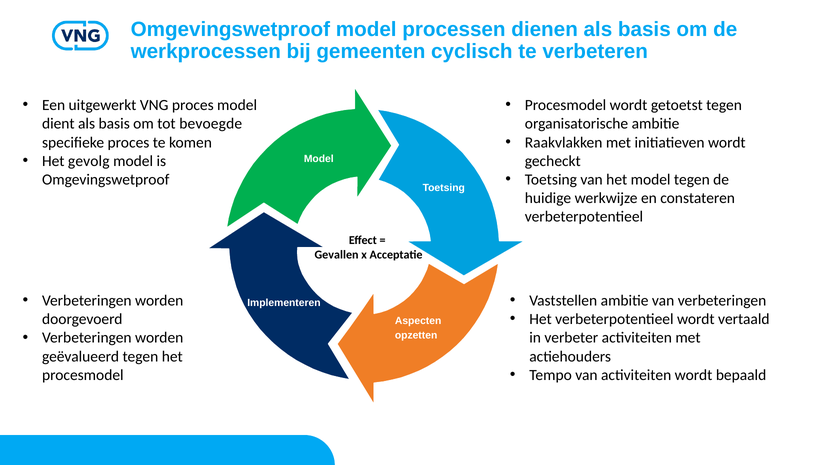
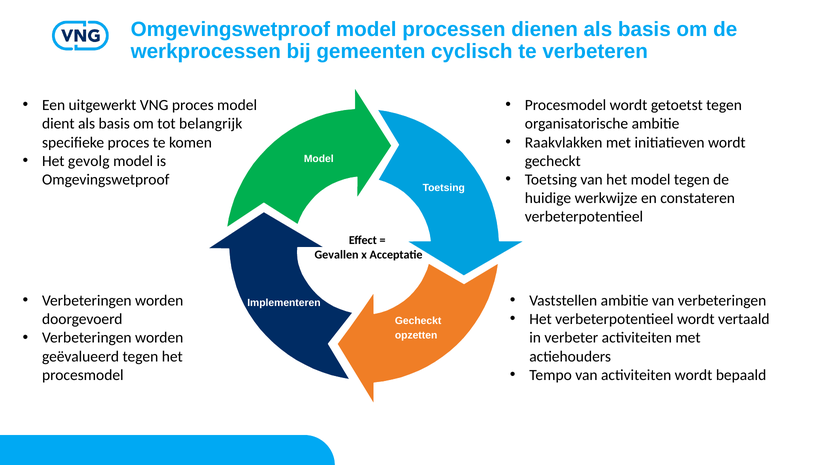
bevoegde: bevoegde -> belangrijk
Aspecten at (418, 320): Aspecten -> Gecheckt
